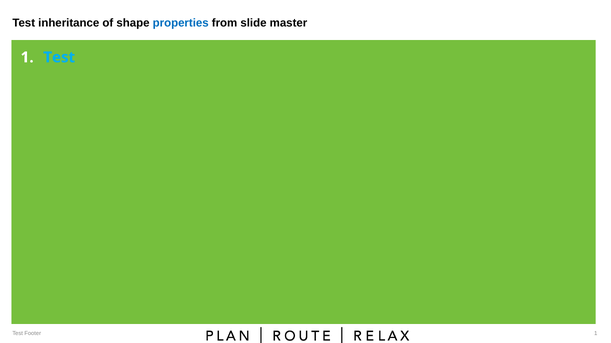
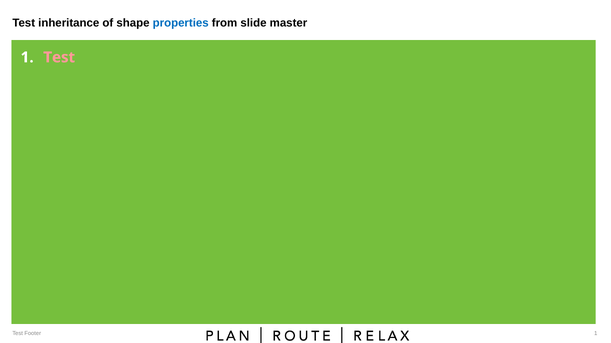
Test at (59, 57) colour: light blue -> pink
